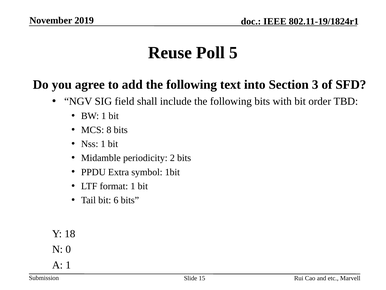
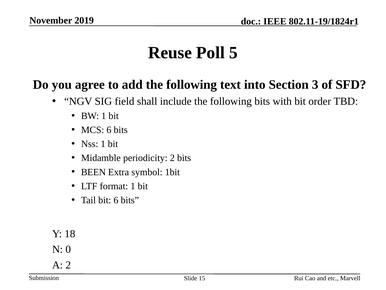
MCS 8: 8 -> 6
PPDU: PPDU -> BEEN
A 1: 1 -> 2
